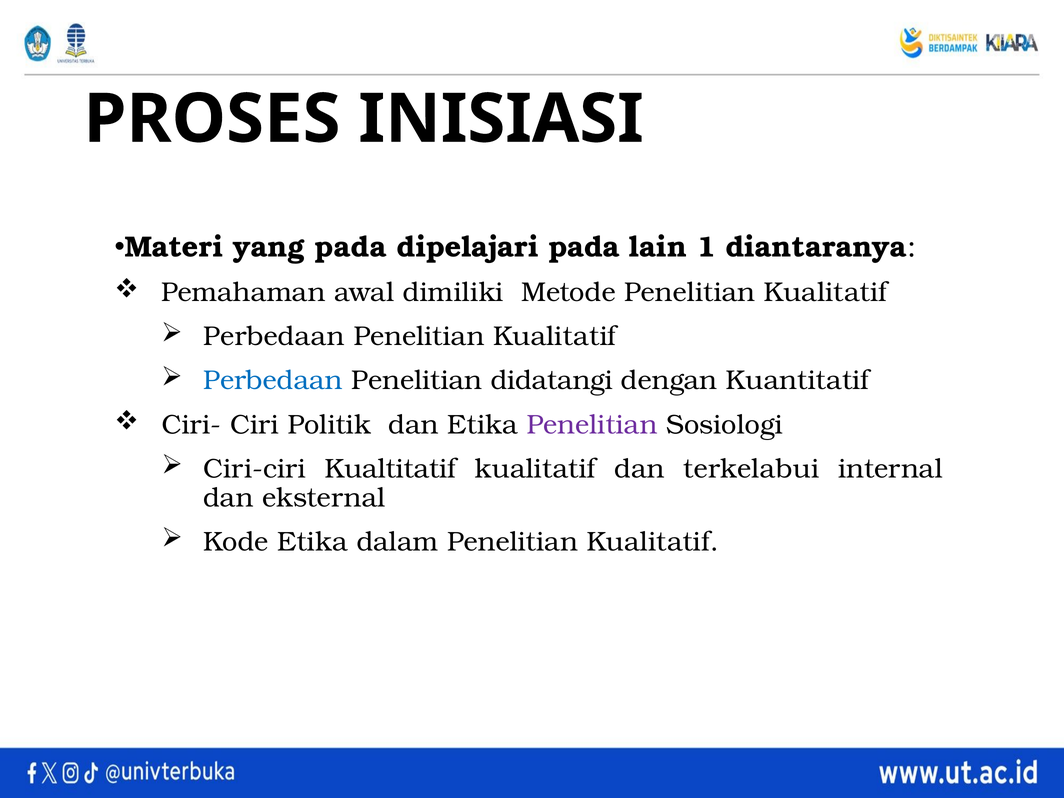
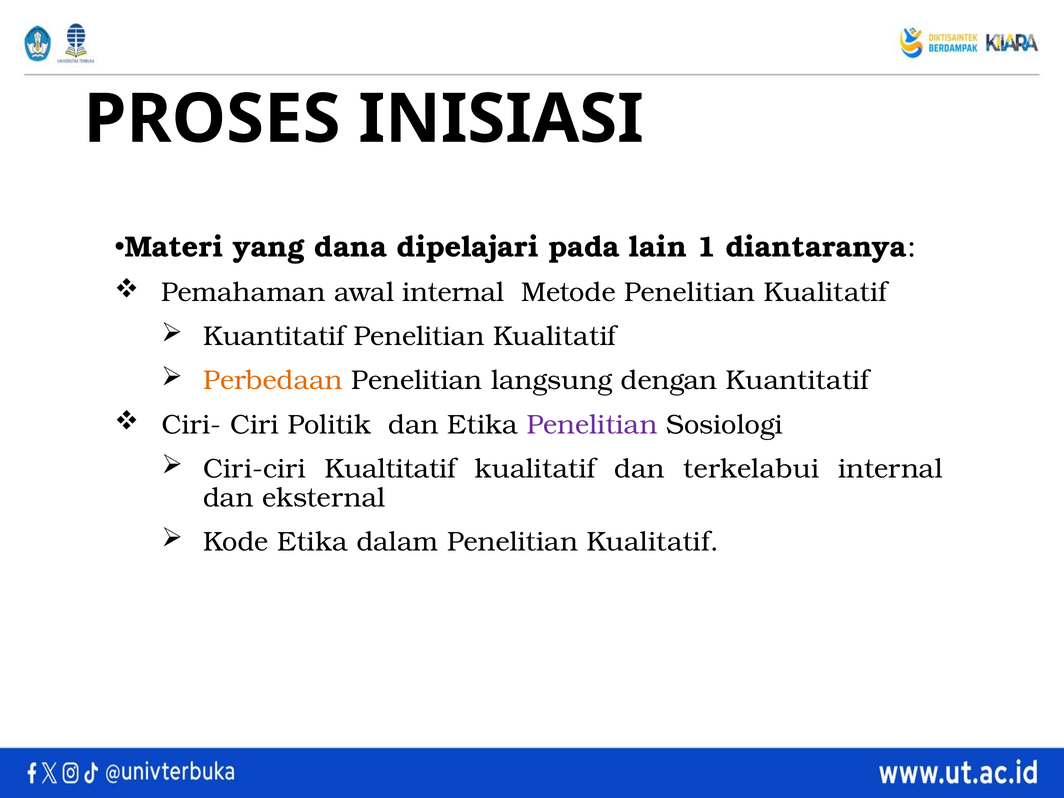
yang pada: pada -> dana
awal dimiliki: dimiliki -> internal
Perbedaan at (274, 337): Perbedaan -> Kuantitatif
Perbedaan at (273, 381) colour: blue -> orange
didatangi: didatangi -> langsung
